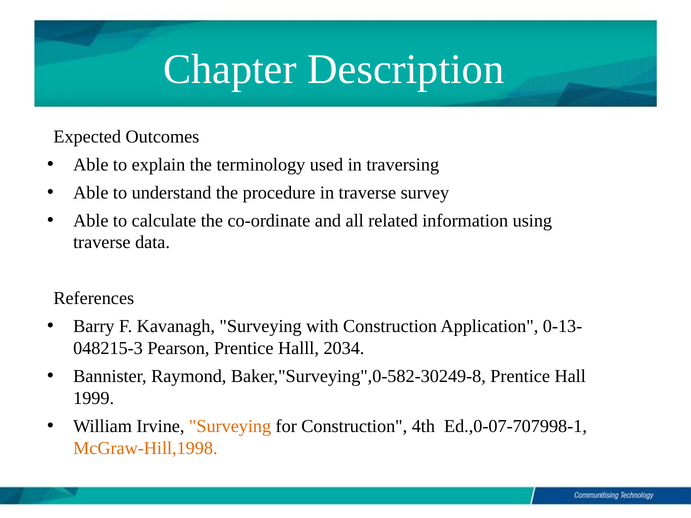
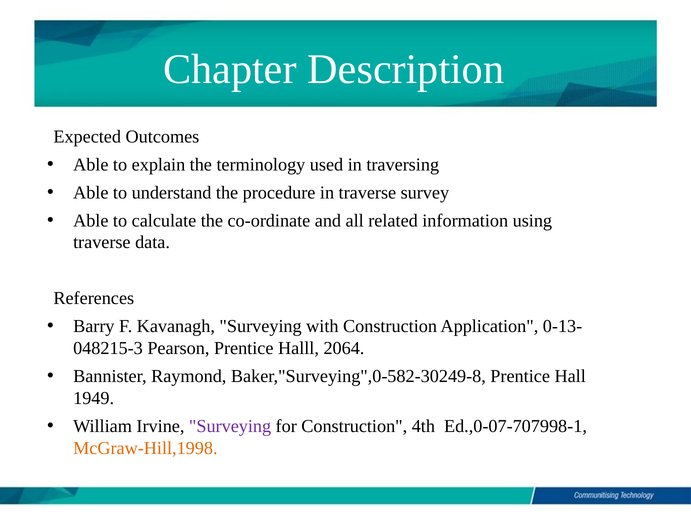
2034: 2034 -> 2064
1999: 1999 -> 1949
Surveying at (230, 426) colour: orange -> purple
